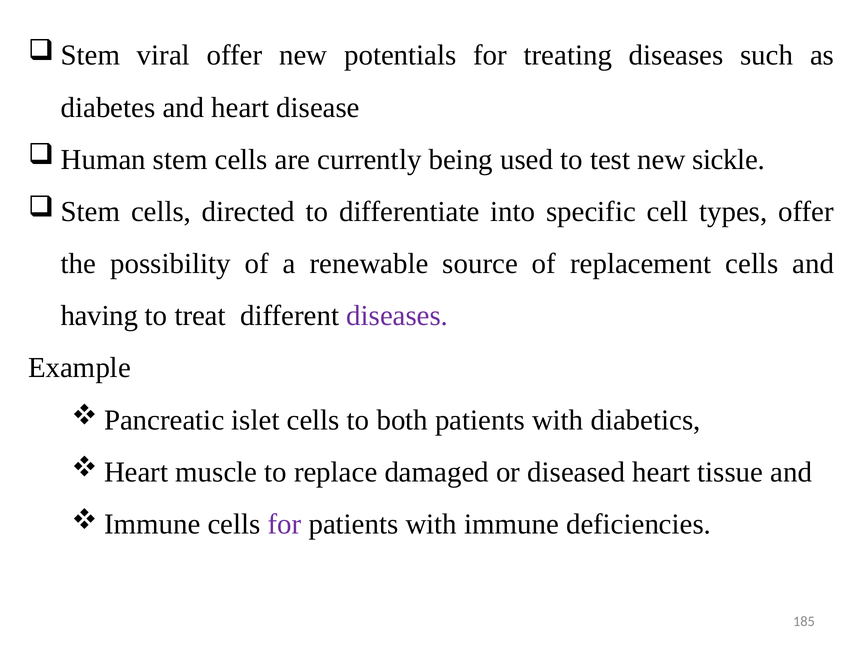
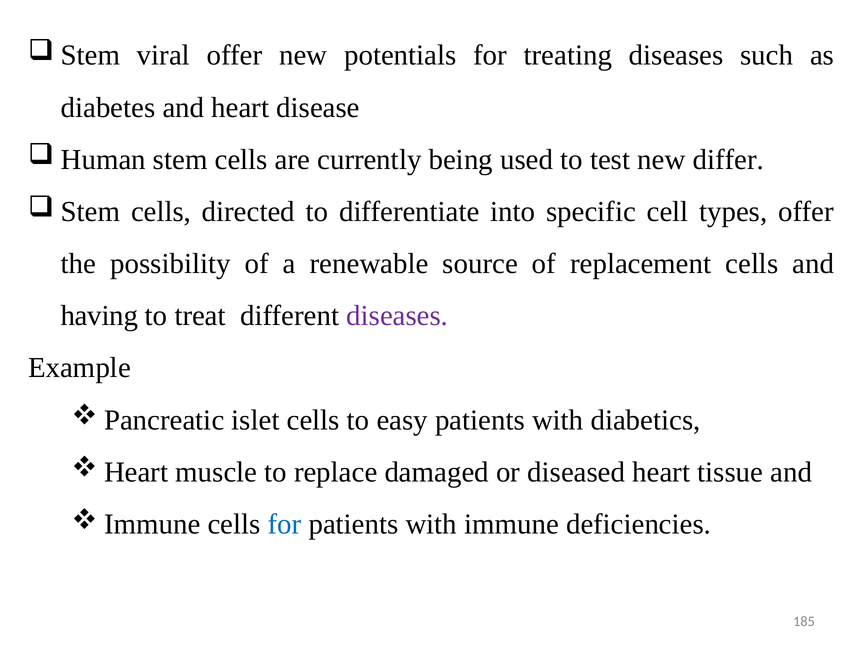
sickle: sickle -> differ
both: both -> easy
for at (285, 524) colour: purple -> blue
